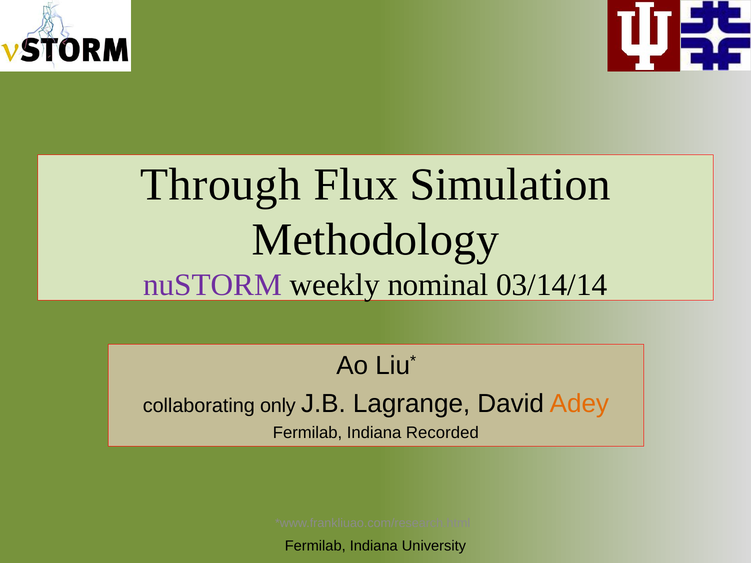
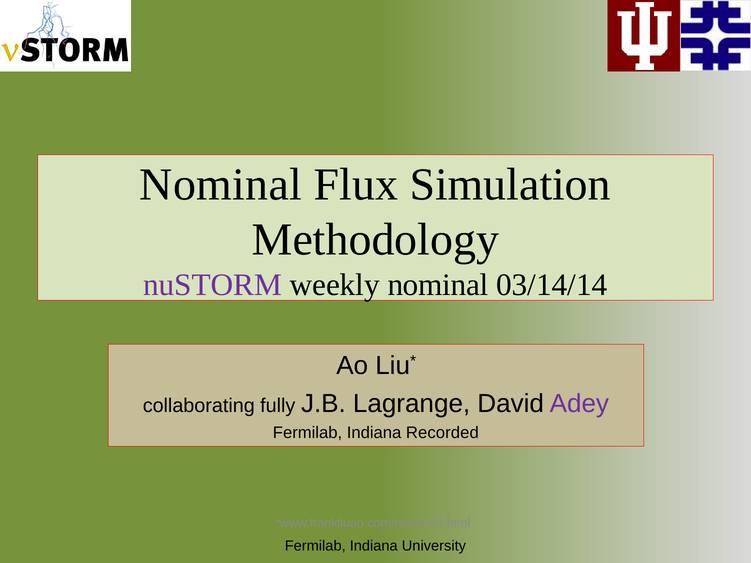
Through at (221, 185): Through -> Nominal
only: only -> fully
Adey colour: orange -> purple
